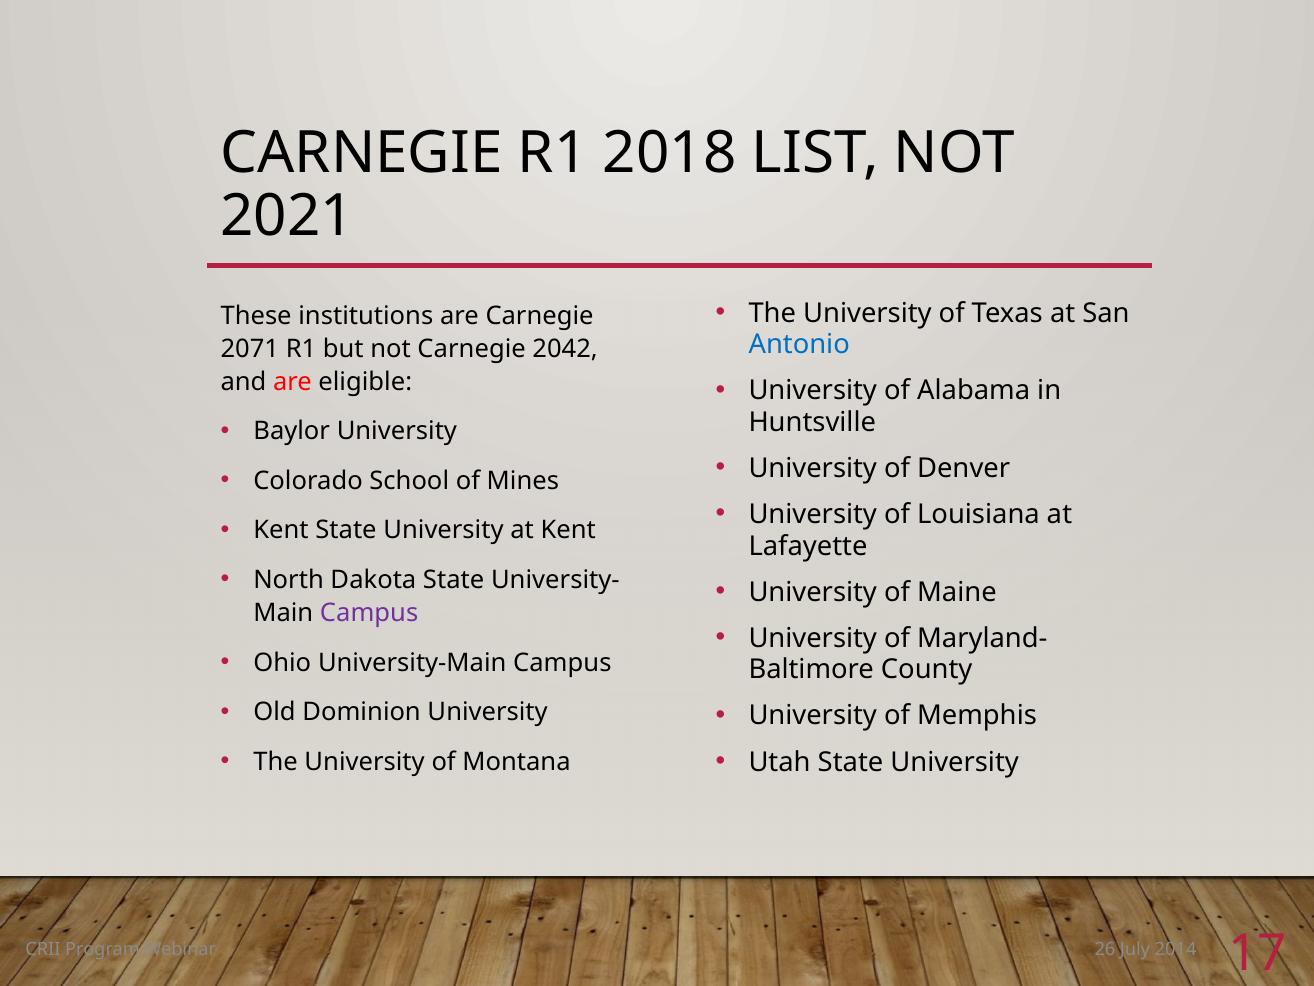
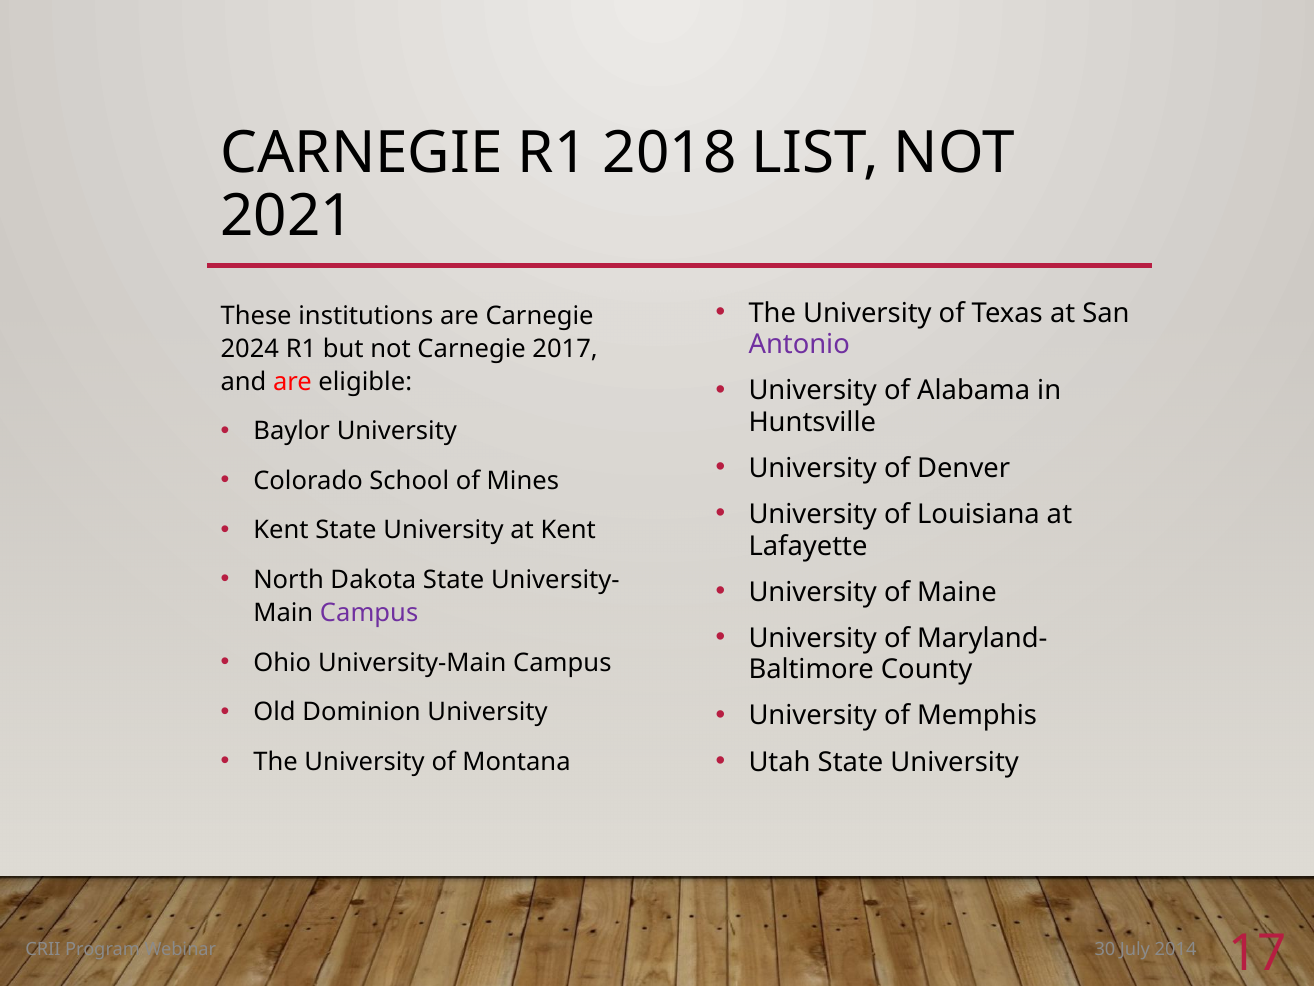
Antonio colour: blue -> purple
2071: 2071 -> 2024
2042: 2042 -> 2017
26: 26 -> 30
